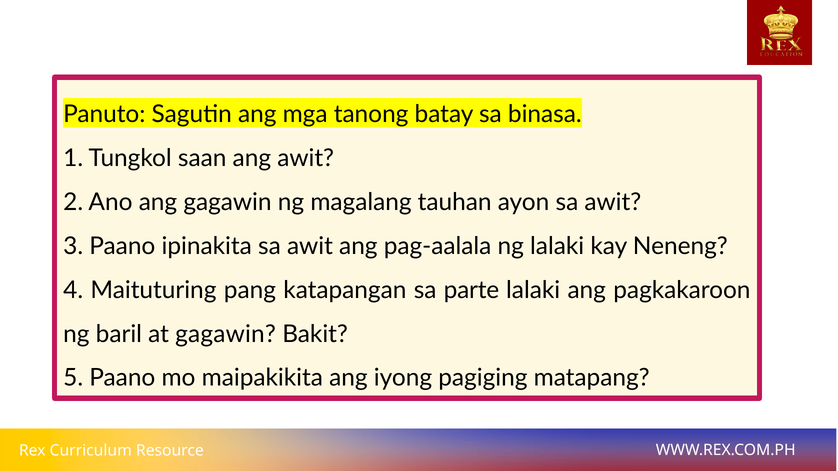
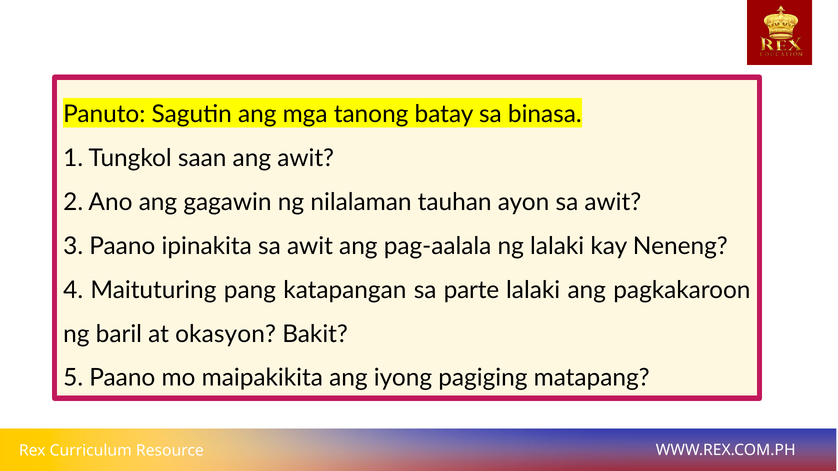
magalang: magalang -> nilalaman
at gagawin: gagawin -> okasyon
